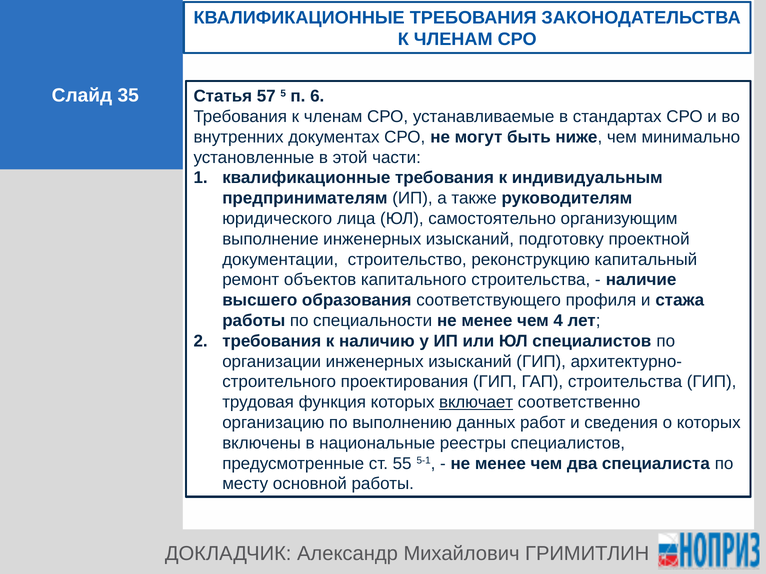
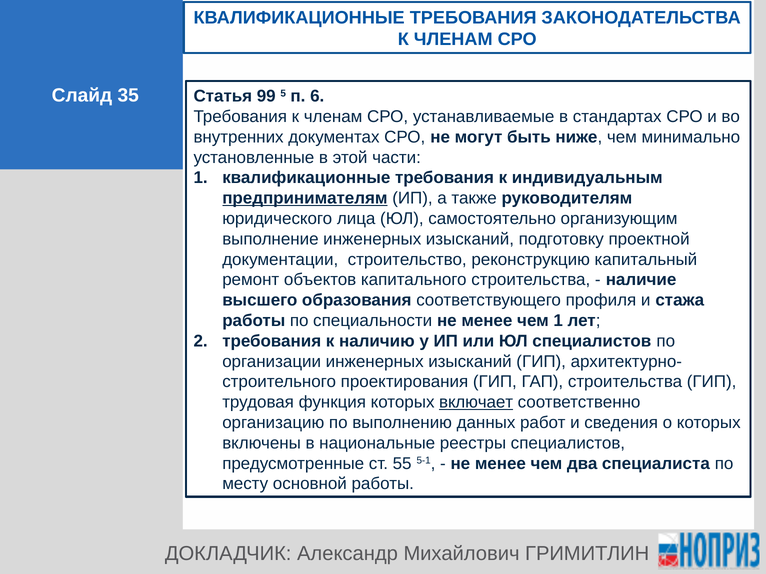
57: 57 -> 99
предпринимателям underline: none -> present
чем 4: 4 -> 1
